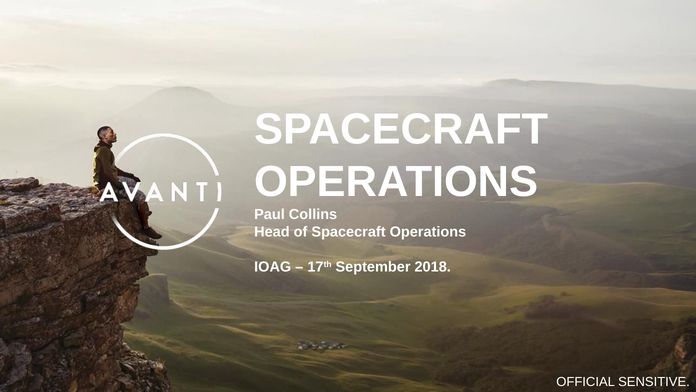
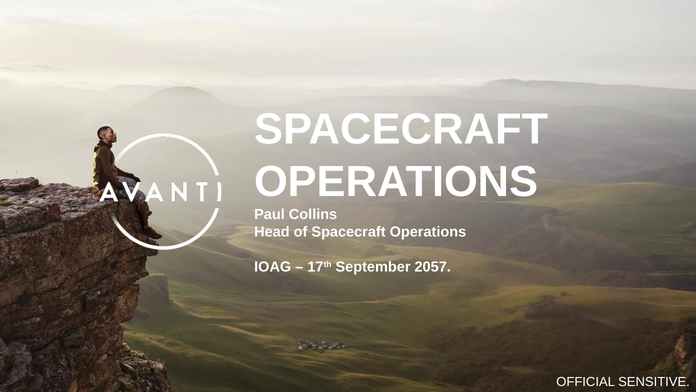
2018: 2018 -> 2057
